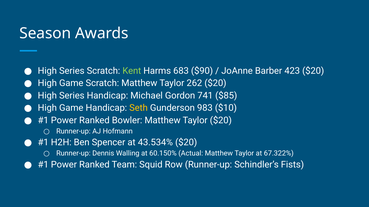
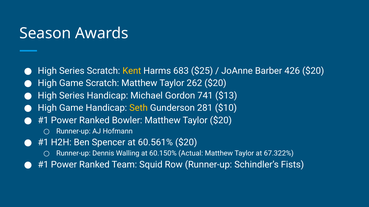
Kent colour: light green -> yellow
$90: $90 -> $25
423: 423 -> 426
$85: $85 -> $13
983: 983 -> 281
43.534%: 43.534% -> 60.561%
